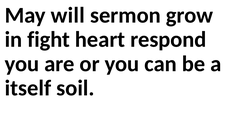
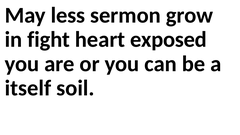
will: will -> less
respond: respond -> exposed
